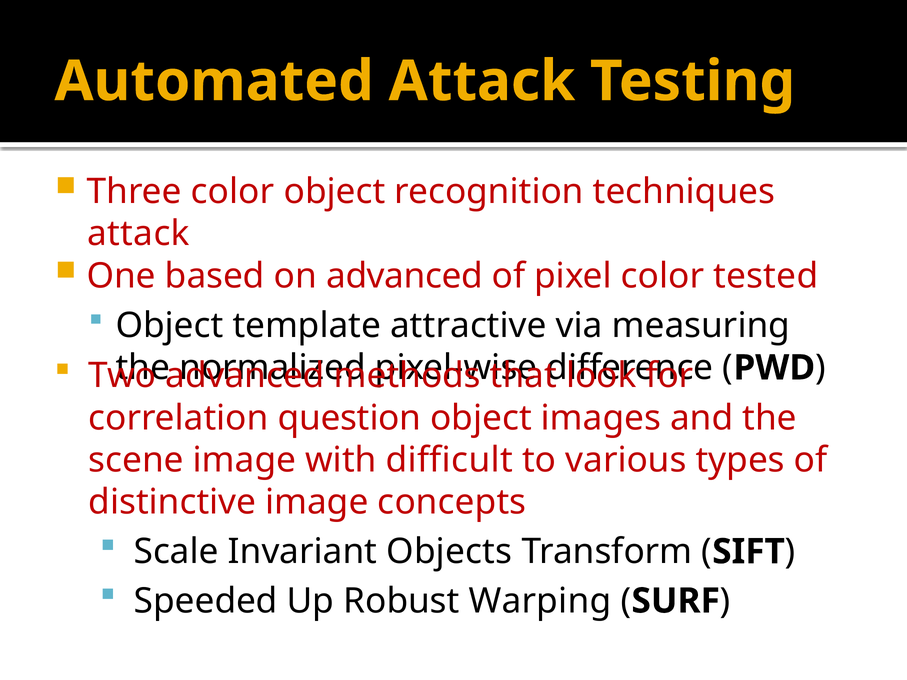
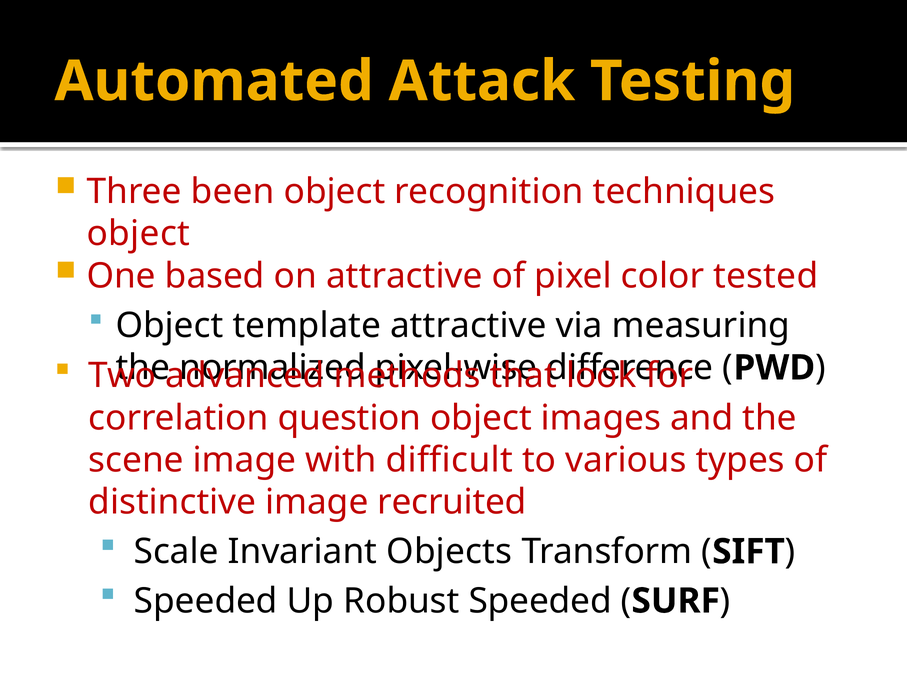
Three color: color -> been
attack at (138, 234): attack -> object
on advanced: advanced -> attractive
concepts: concepts -> recruited
Robust Warping: Warping -> Speeded
